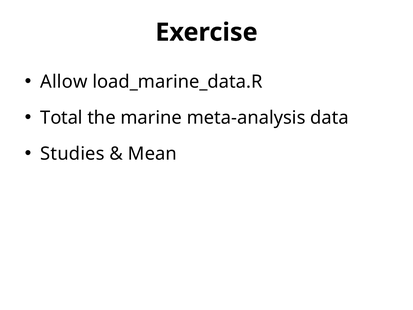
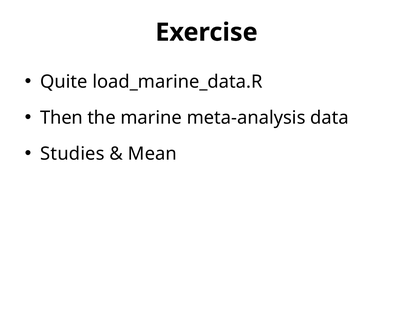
Allow: Allow -> Quite
Total: Total -> Then
